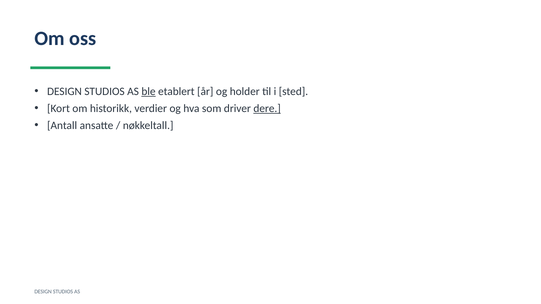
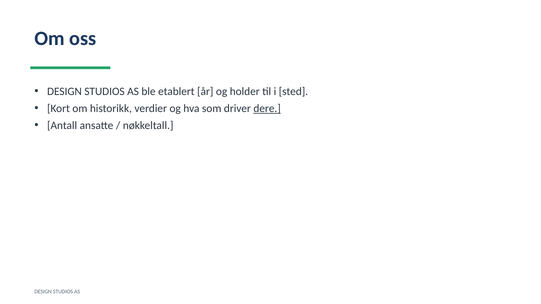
ble underline: present -> none
